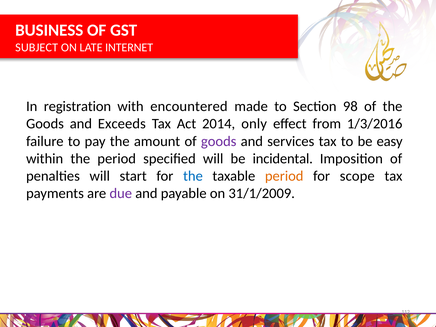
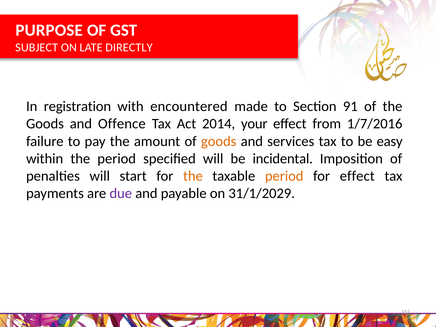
BUSINESS: BUSINESS -> PURPOSE
INTERNET: INTERNET -> DIRECTLY
98: 98 -> 91
Exceeds: Exceeds -> Offence
only: only -> your
1/3/2016: 1/3/2016 -> 1/7/2016
goods at (219, 141) colour: purple -> orange
the at (193, 176) colour: blue -> orange
for scope: scope -> effect
31/1/2009: 31/1/2009 -> 31/1/2029
